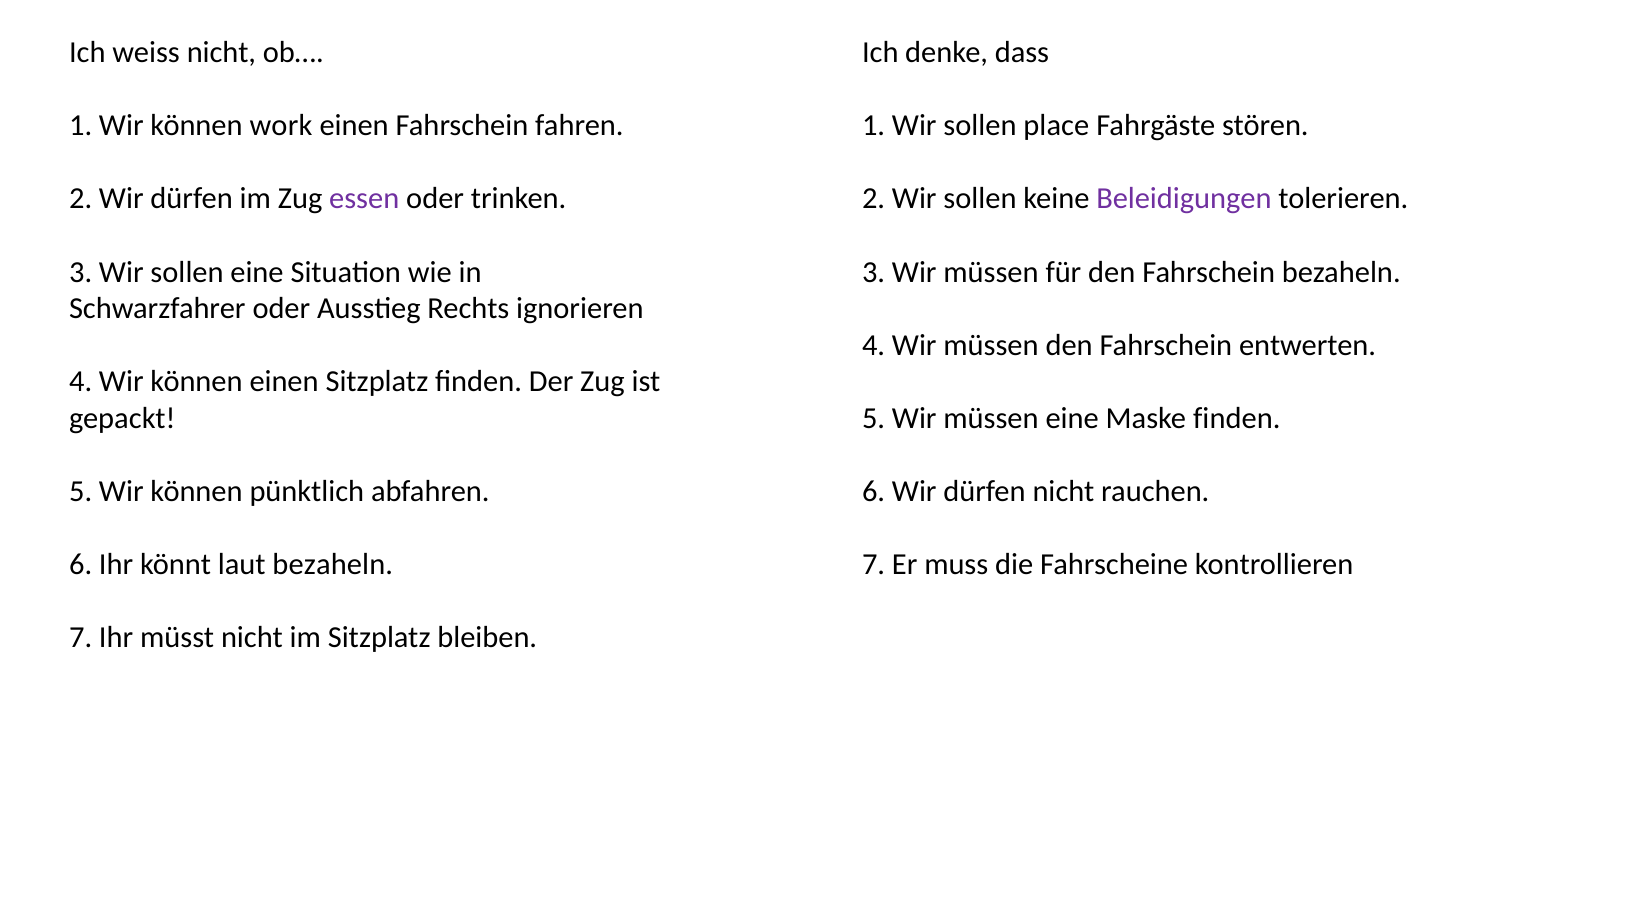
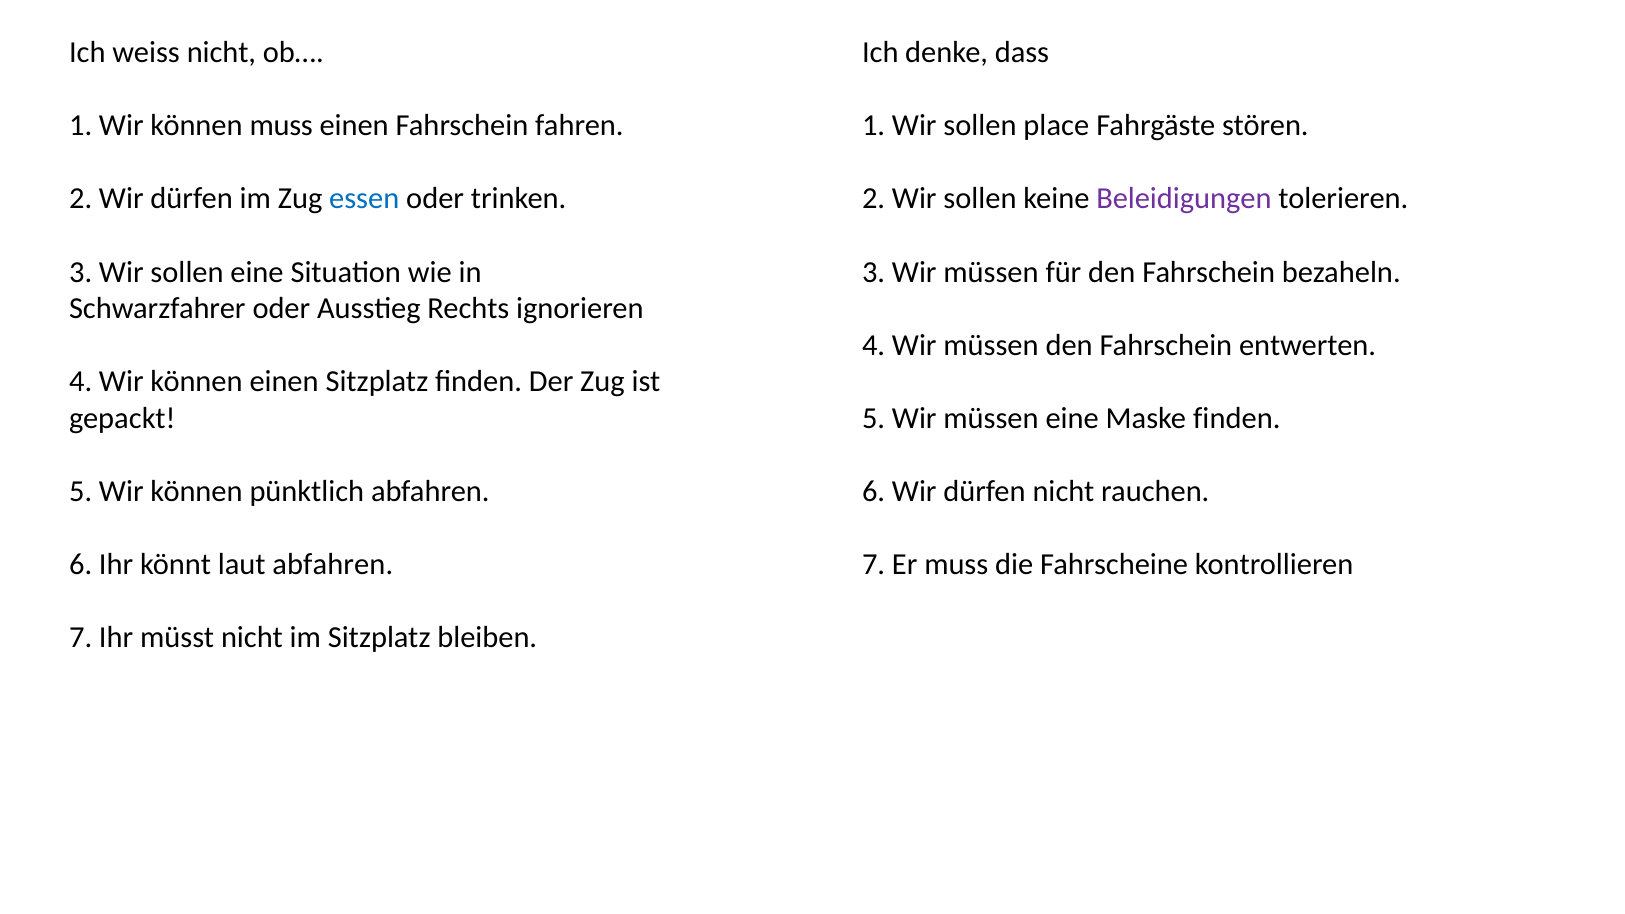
können work: work -> muss
essen colour: purple -> blue
laut bezaheln: bezaheln -> abfahren
